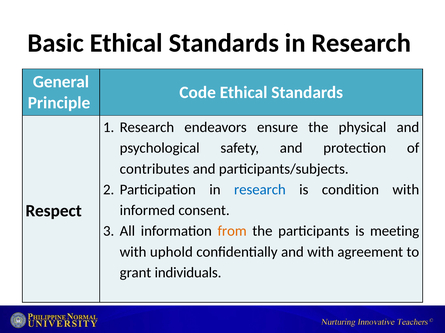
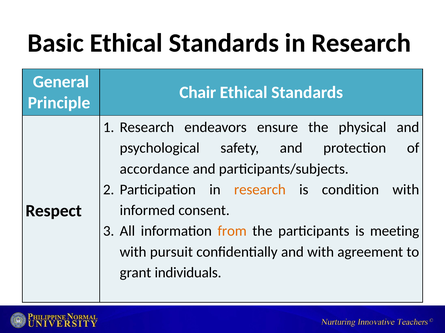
Code: Code -> Chair
contributes: contributes -> accordance
research at (260, 190) colour: blue -> orange
uphold: uphold -> pursuit
